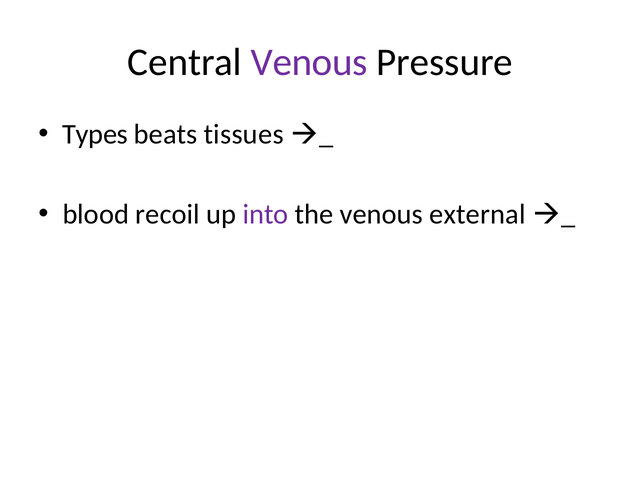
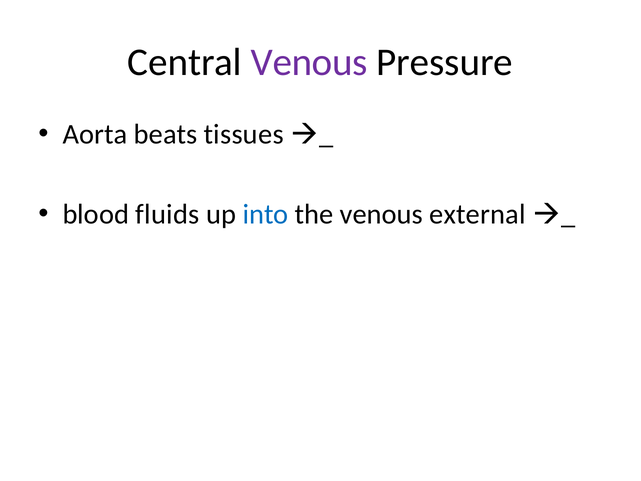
Types: Types -> Aorta
recoil: recoil -> fluids
into colour: purple -> blue
